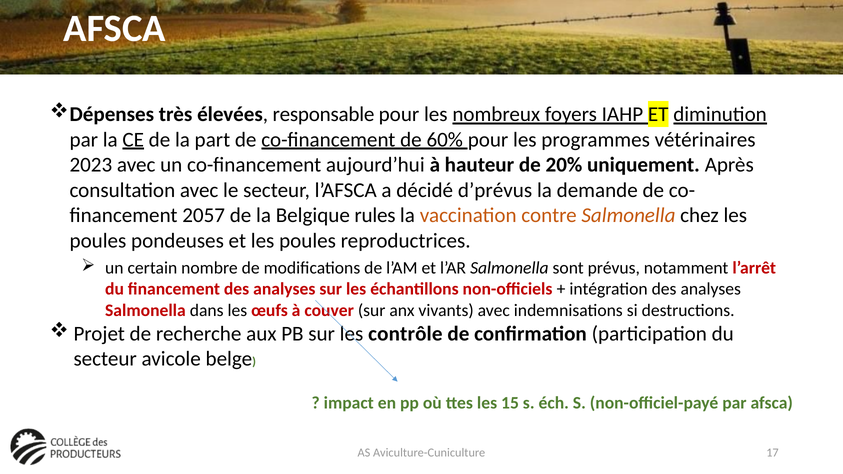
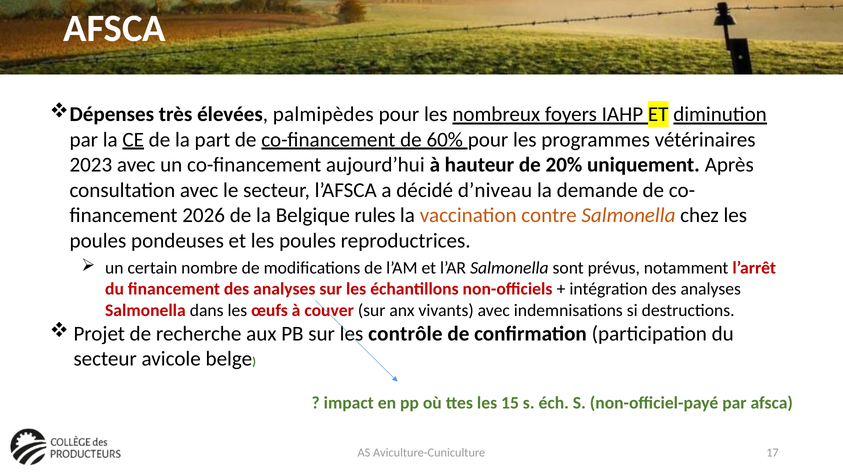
responsable: responsable -> palmipèdes
d’prévus: d’prévus -> d’niveau
2057: 2057 -> 2026
